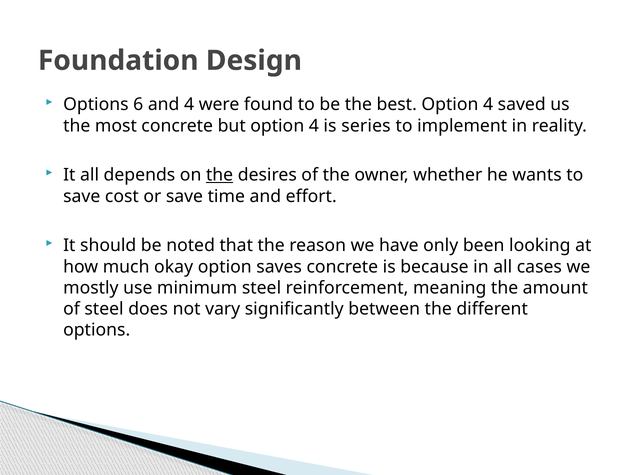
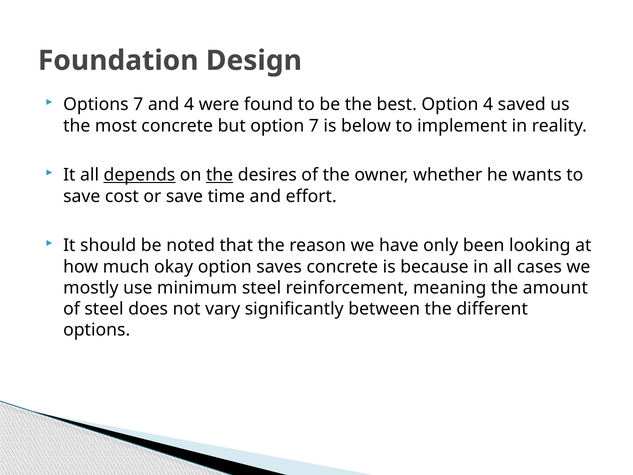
Options 6: 6 -> 7
but option 4: 4 -> 7
series: series -> below
depends underline: none -> present
